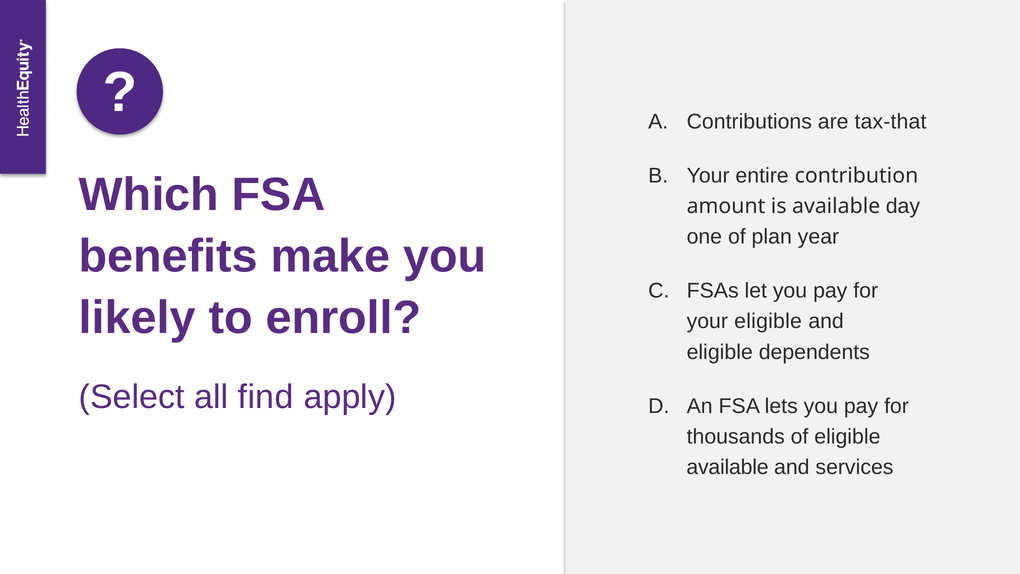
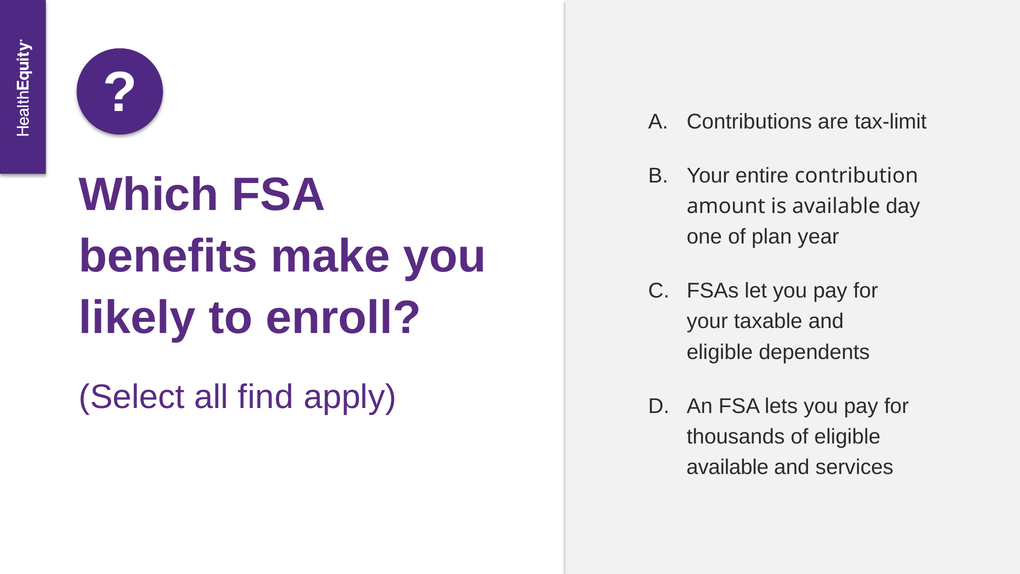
tax-that: tax-that -> tax-limit
your eligible: eligible -> taxable
